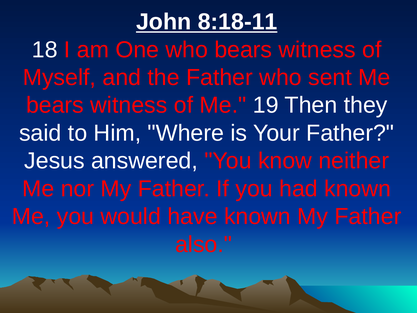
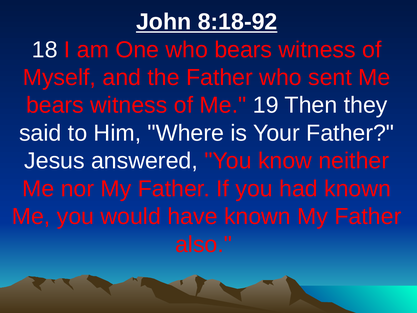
8:18-11: 8:18-11 -> 8:18-92
